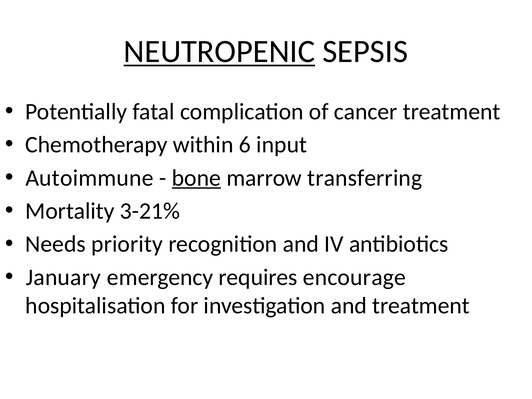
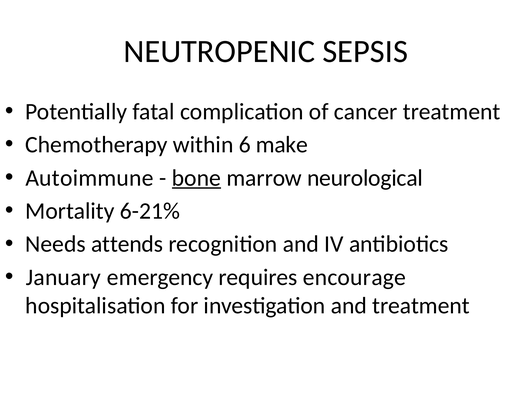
NEUTROPENIC underline: present -> none
input: input -> make
transferring: transferring -> neurological
3-21%: 3-21% -> 6-21%
priority: priority -> attends
